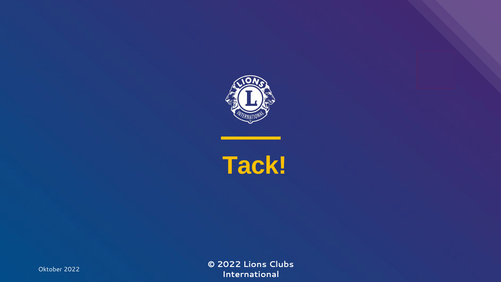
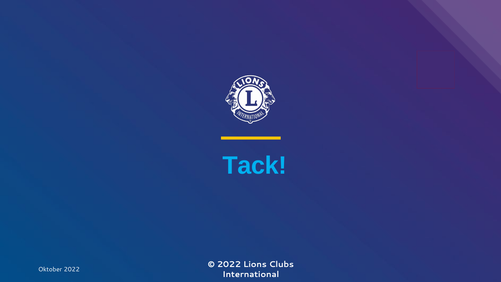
Tack colour: yellow -> light blue
